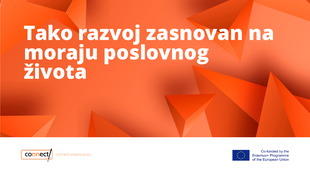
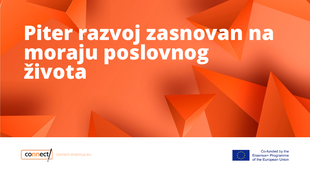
Tako: Tako -> Piter
